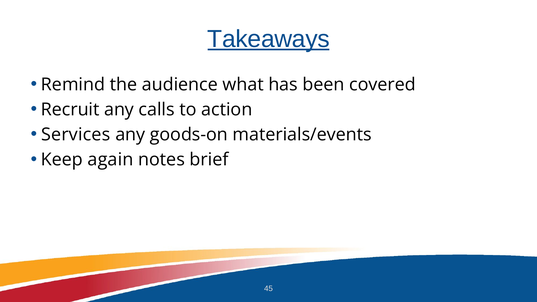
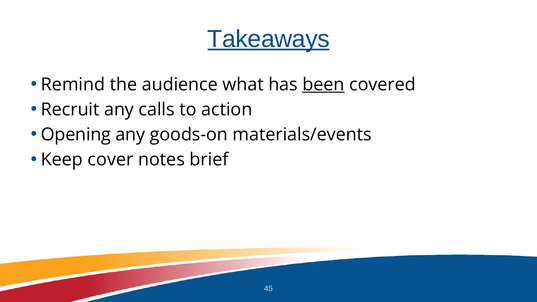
been underline: none -> present
Services: Services -> Opening
again: again -> cover
